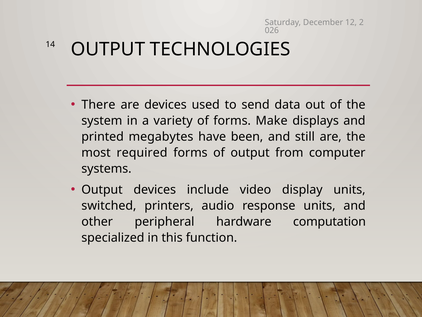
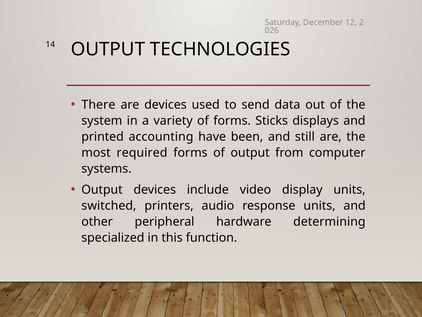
Make: Make -> Sticks
megabytes: megabytes -> accounting
computation: computation -> determining
